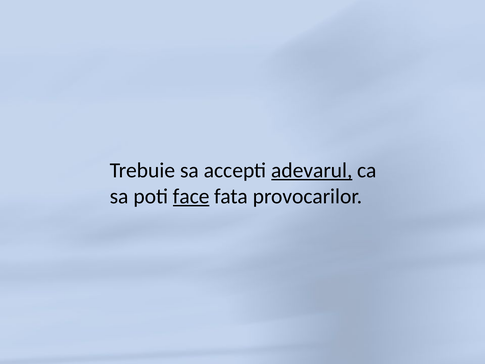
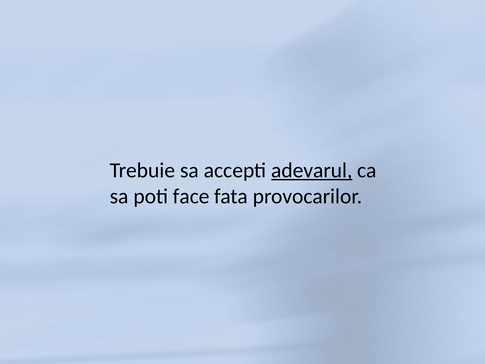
face underline: present -> none
